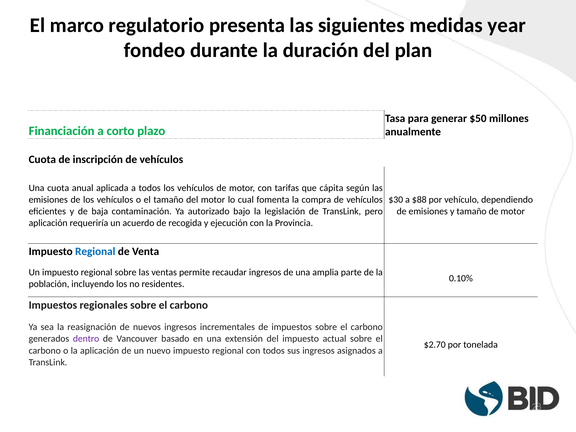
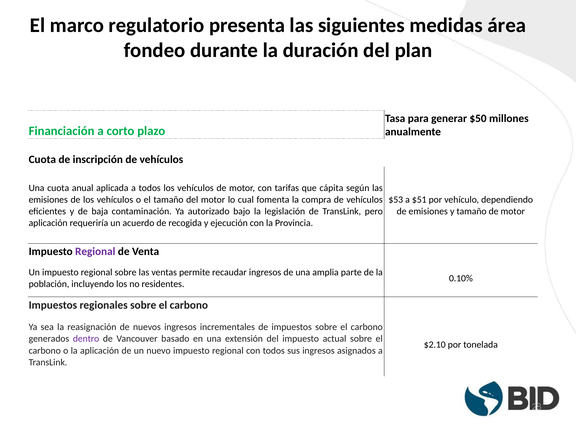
year: year -> área
$30: $30 -> $53
$88: $88 -> $51
Regional at (95, 252) colour: blue -> purple
$2.70: $2.70 -> $2.10
